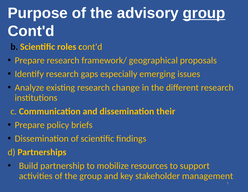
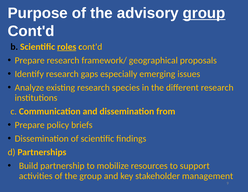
roles underline: none -> present
change: change -> species
their: their -> from
